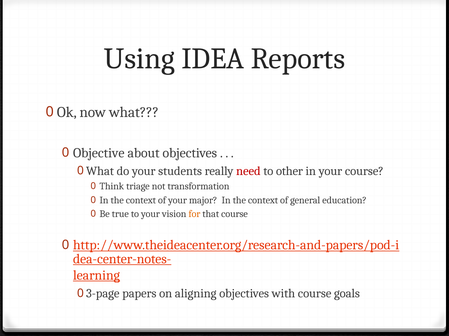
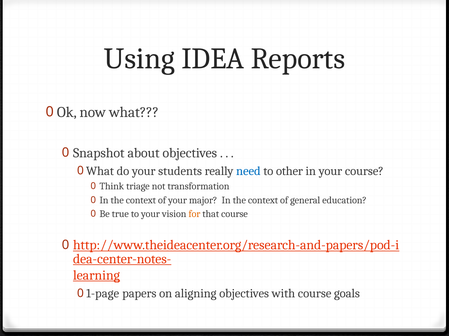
Objective: Objective -> Snapshot
need colour: red -> blue
3-page: 3-page -> 1-page
